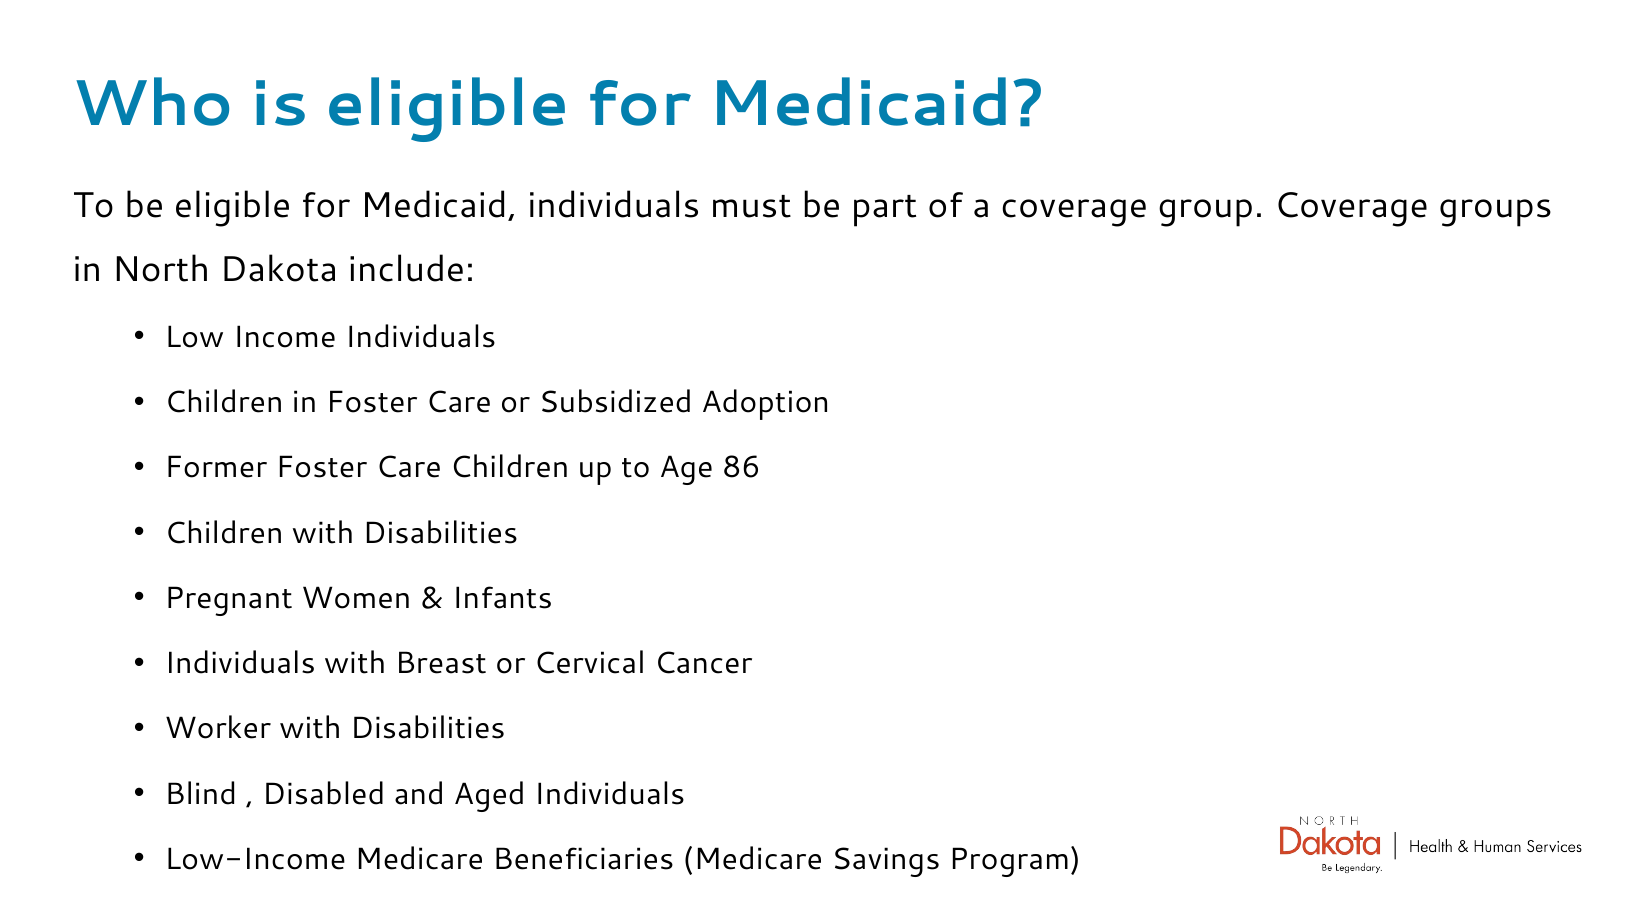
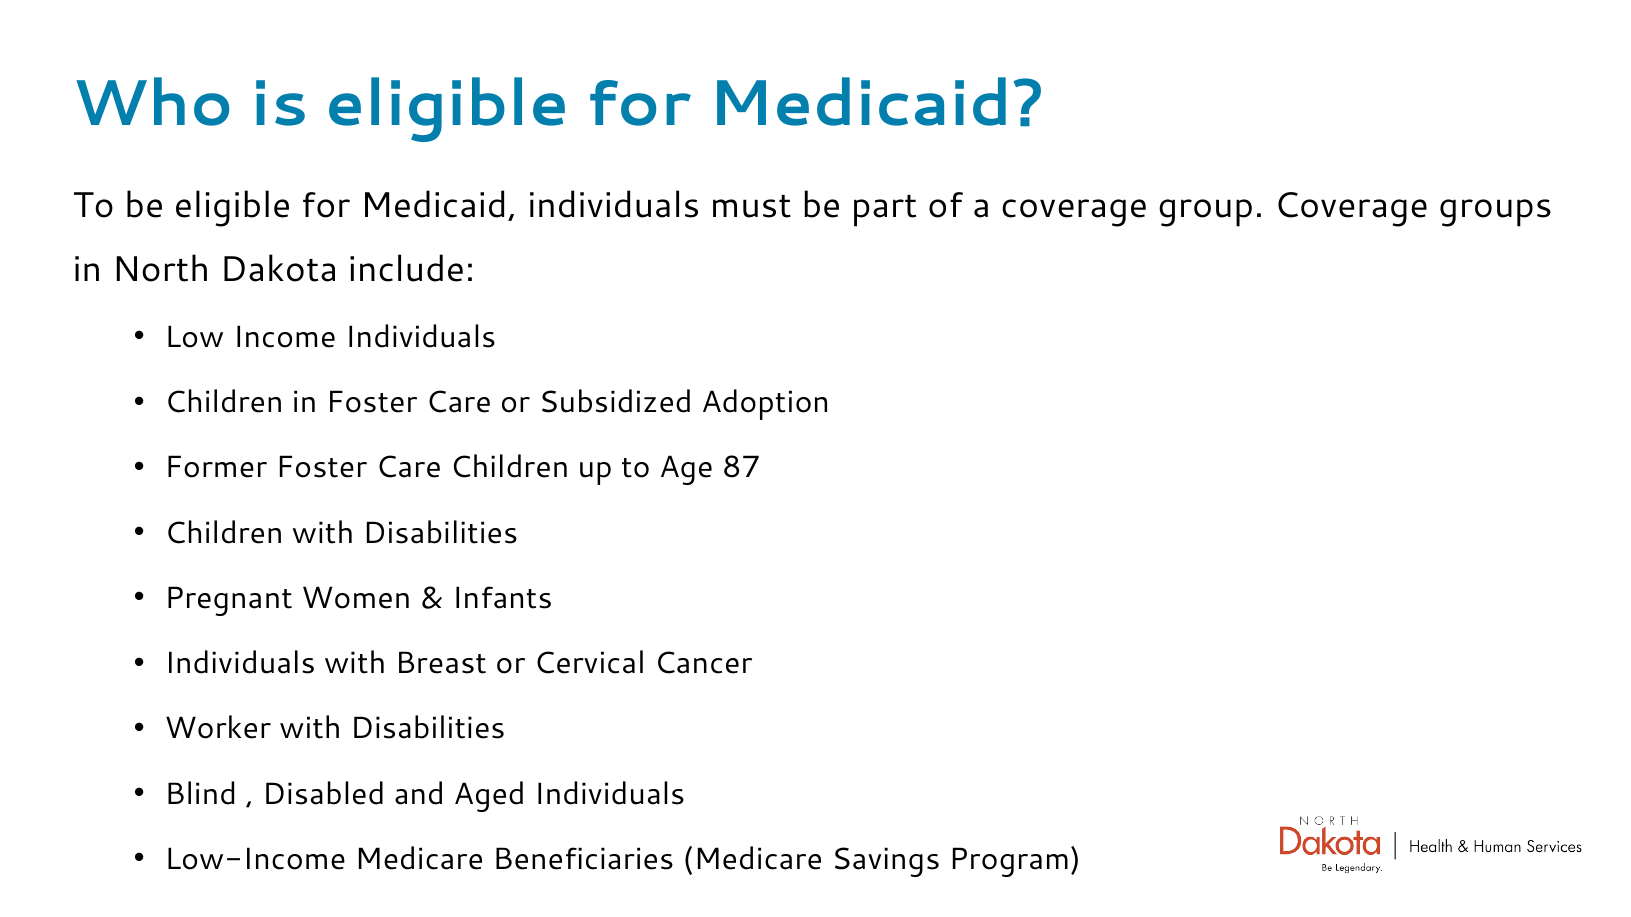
86: 86 -> 87
